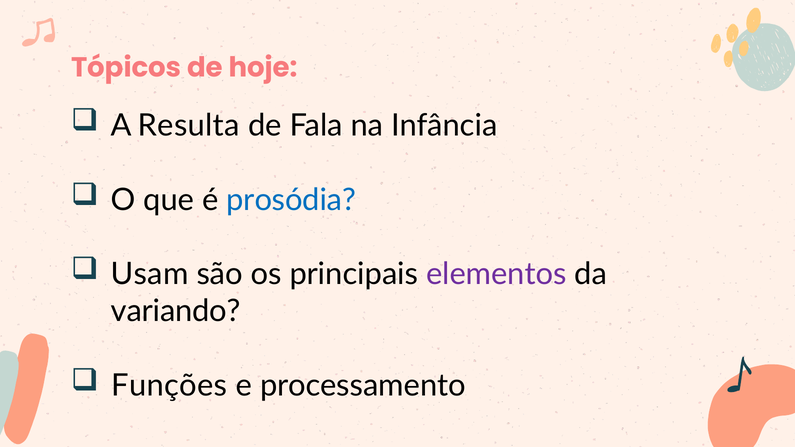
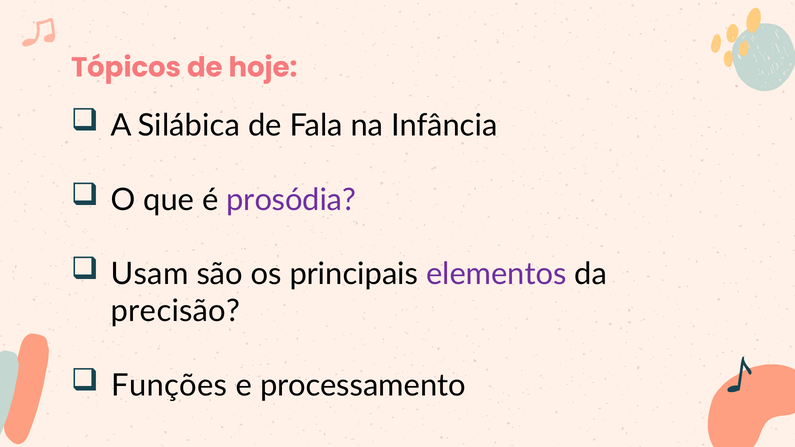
Resulta: Resulta -> Silábica
prosódia colour: blue -> purple
variando: variando -> precisão
